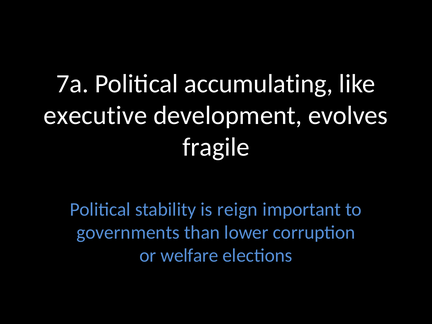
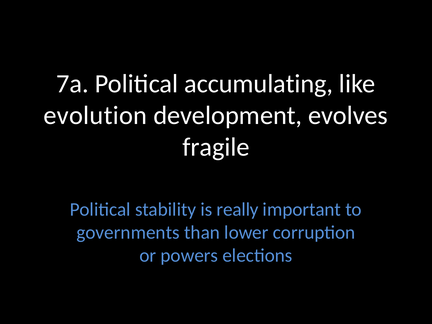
executive: executive -> evolution
reign: reign -> really
welfare: welfare -> powers
